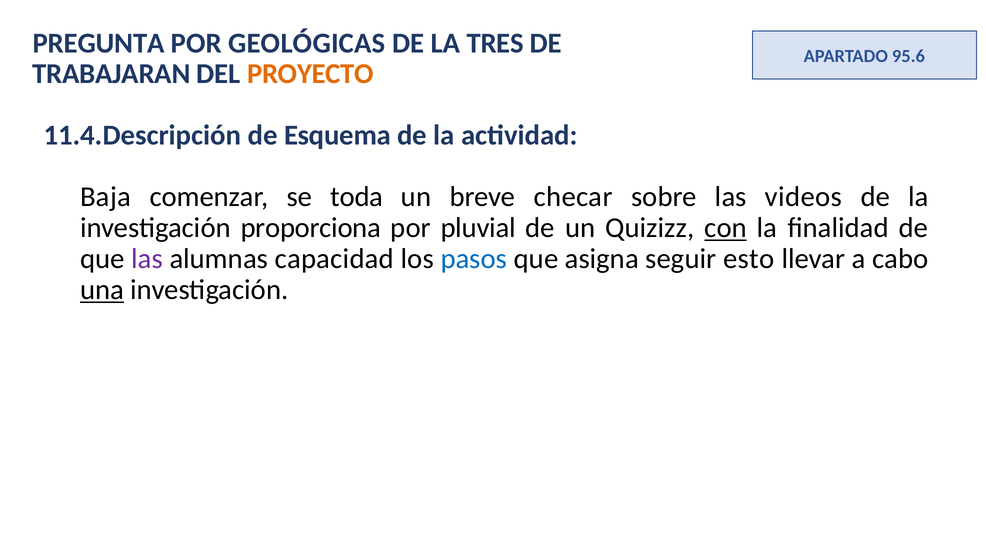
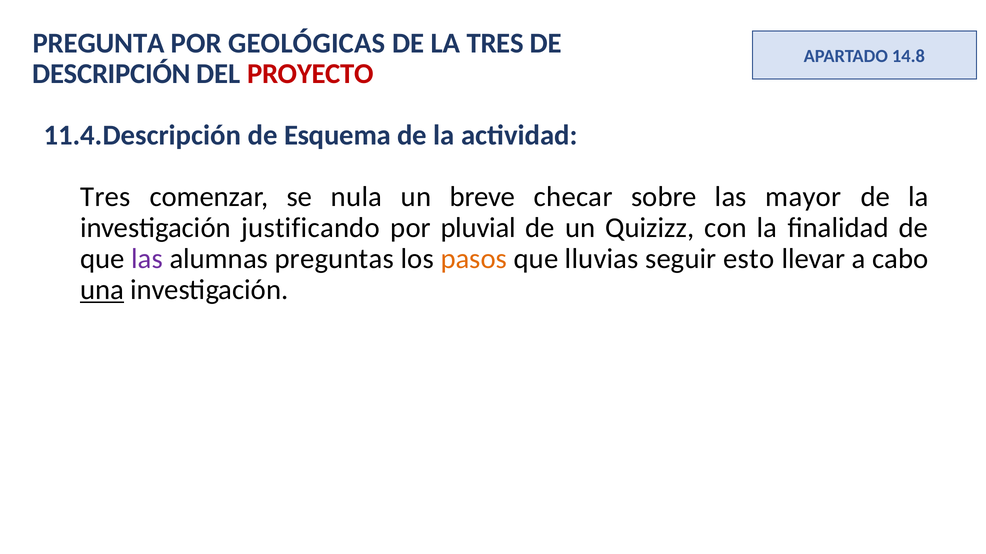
95.6: 95.6 -> 14.8
TRABAJARAN: TRABAJARAN -> DESCRIPCIÓN
PROYECTO colour: orange -> red
Baja at (106, 197): Baja -> Tres
toda: toda -> nula
videos: videos -> mayor
proporciona: proporciona -> justificando
con underline: present -> none
capacidad: capacidad -> preguntas
pasos colour: blue -> orange
asigna: asigna -> lluvias
